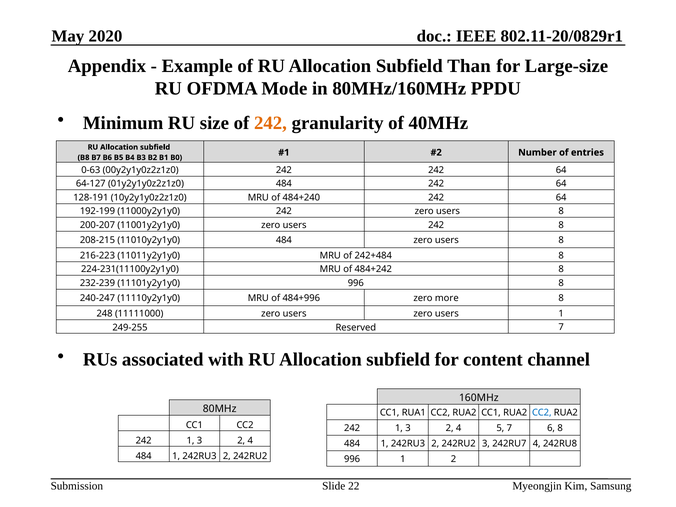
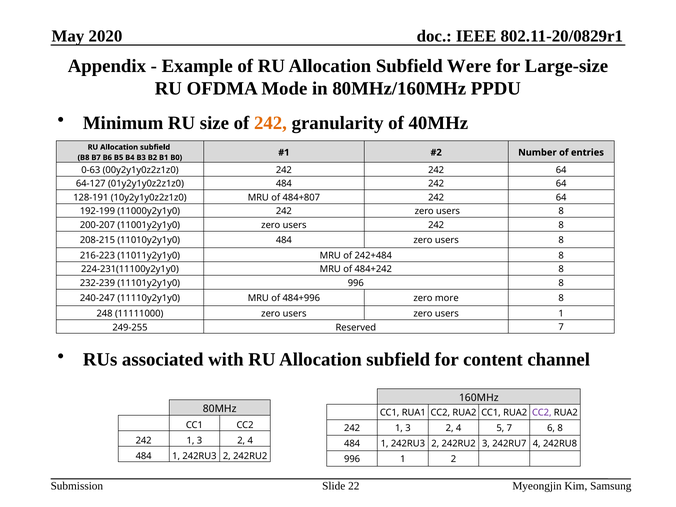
Than: Than -> Were
484+240: 484+240 -> 484+807
CC2 at (542, 413) colour: blue -> purple
